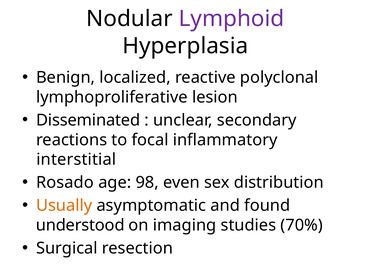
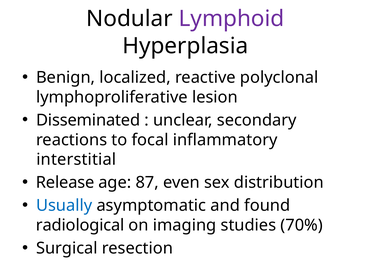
Rosado: Rosado -> Release
98: 98 -> 87
Usually colour: orange -> blue
understood: understood -> radiological
